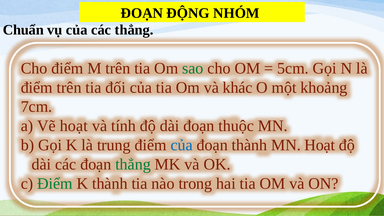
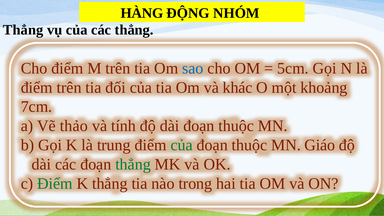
ĐOẠN at (142, 13): ĐOẠN -> HÀNG
Chuẩn at (23, 30): Chuẩn -> Thẳng
sao colour: green -> blue
Vẽ hoạt: hoạt -> thảo
của at (182, 145) colour: blue -> green
thành at (249, 145): thành -> thuộc
MN Hoạt: Hoạt -> Giáo
K thành: thành -> thẳng
